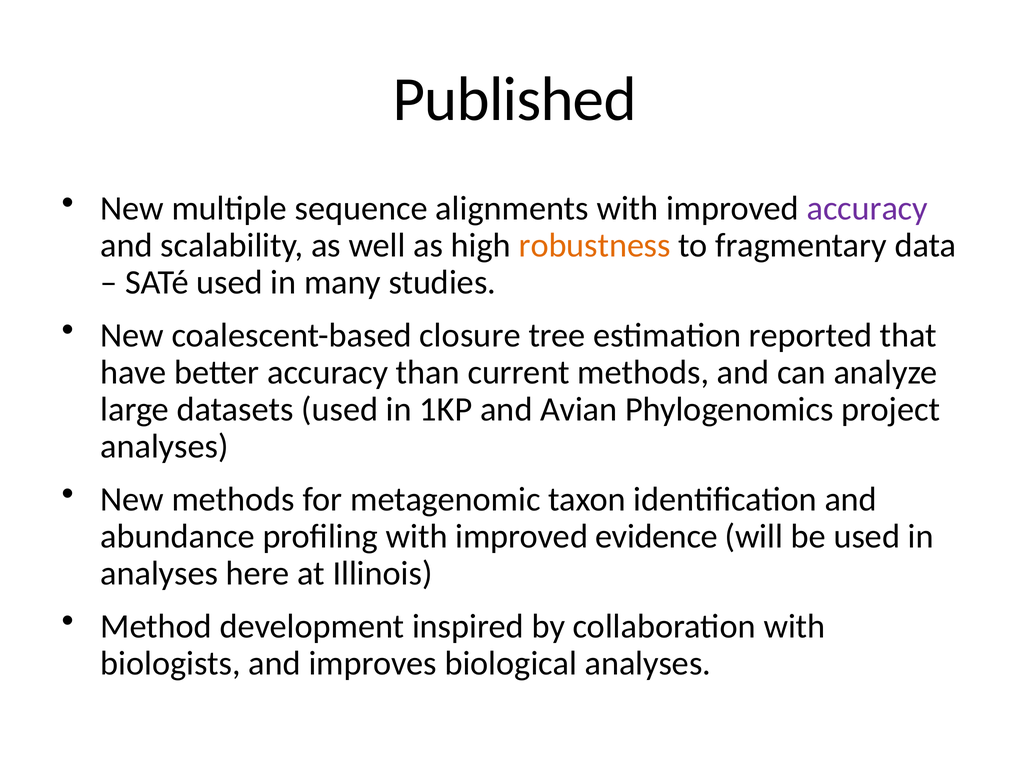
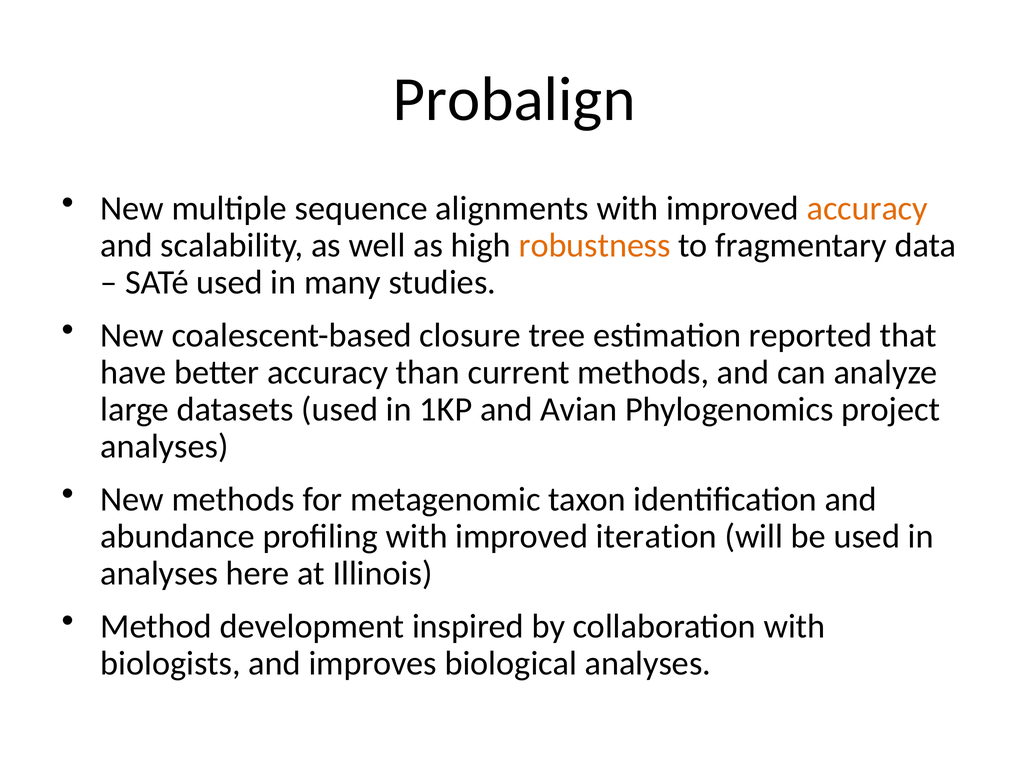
Published: Published -> Probalign
accuracy at (867, 208) colour: purple -> orange
evidence: evidence -> iteration
